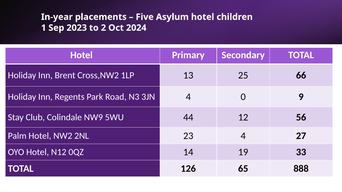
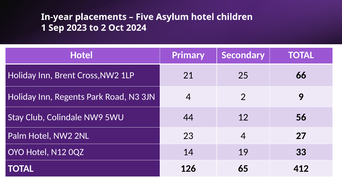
13: 13 -> 21
4 0: 0 -> 2
888: 888 -> 412
